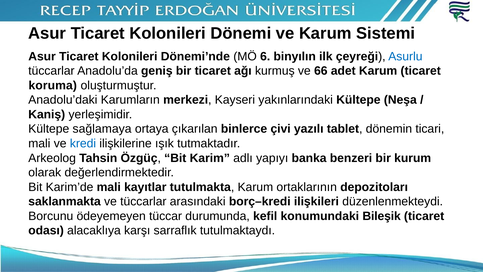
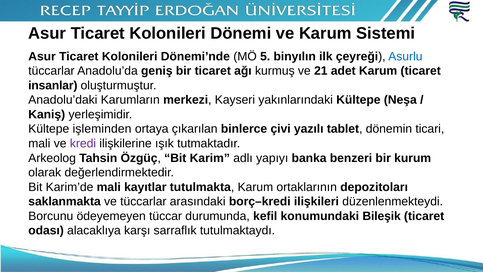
6: 6 -> 5
66: 66 -> 21
koruma: koruma -> insanlar
sağlamaya: sağlamaya -> işleminden
kredi colour: blue -> purple
